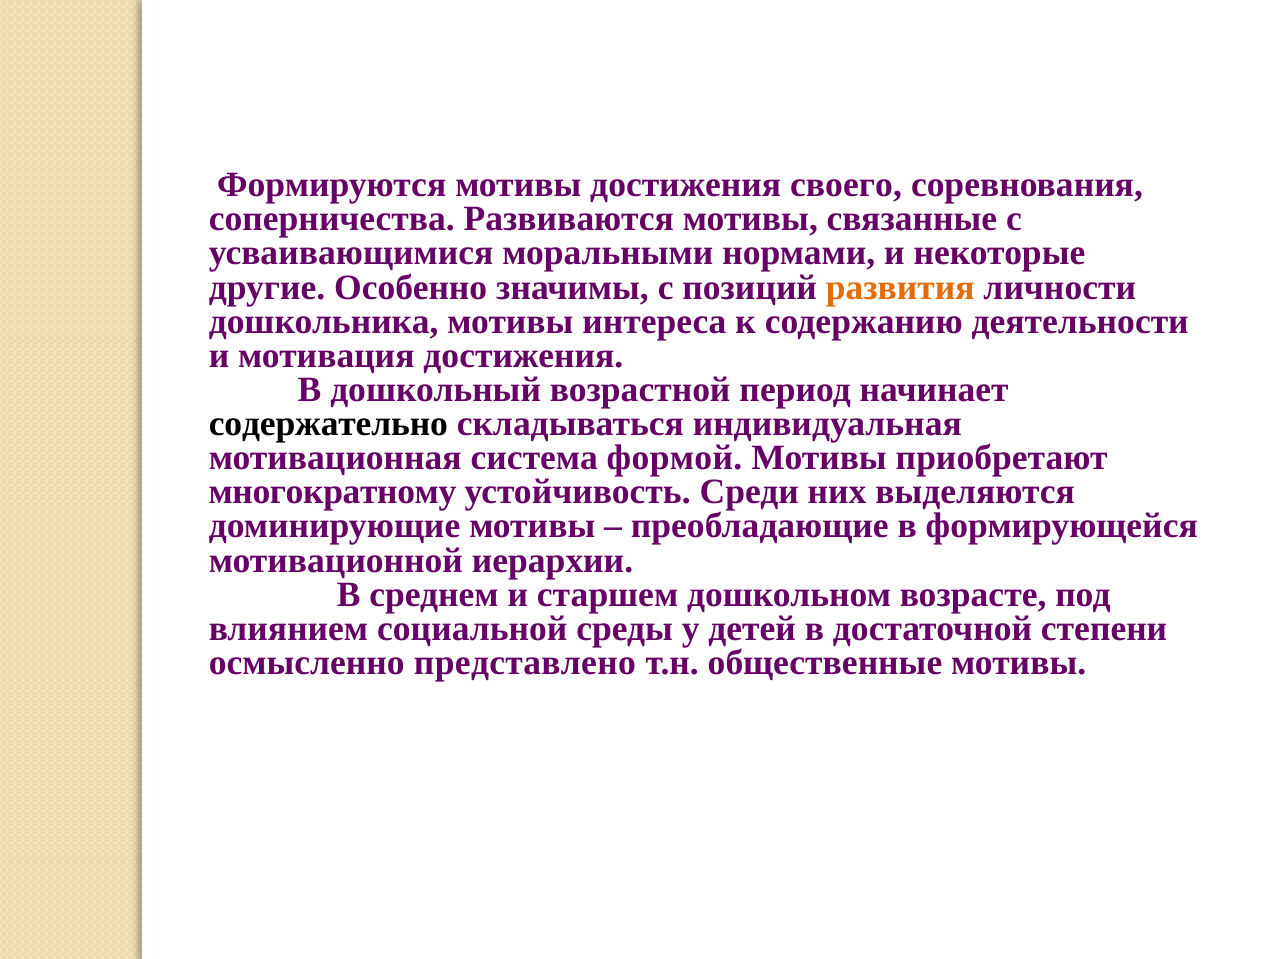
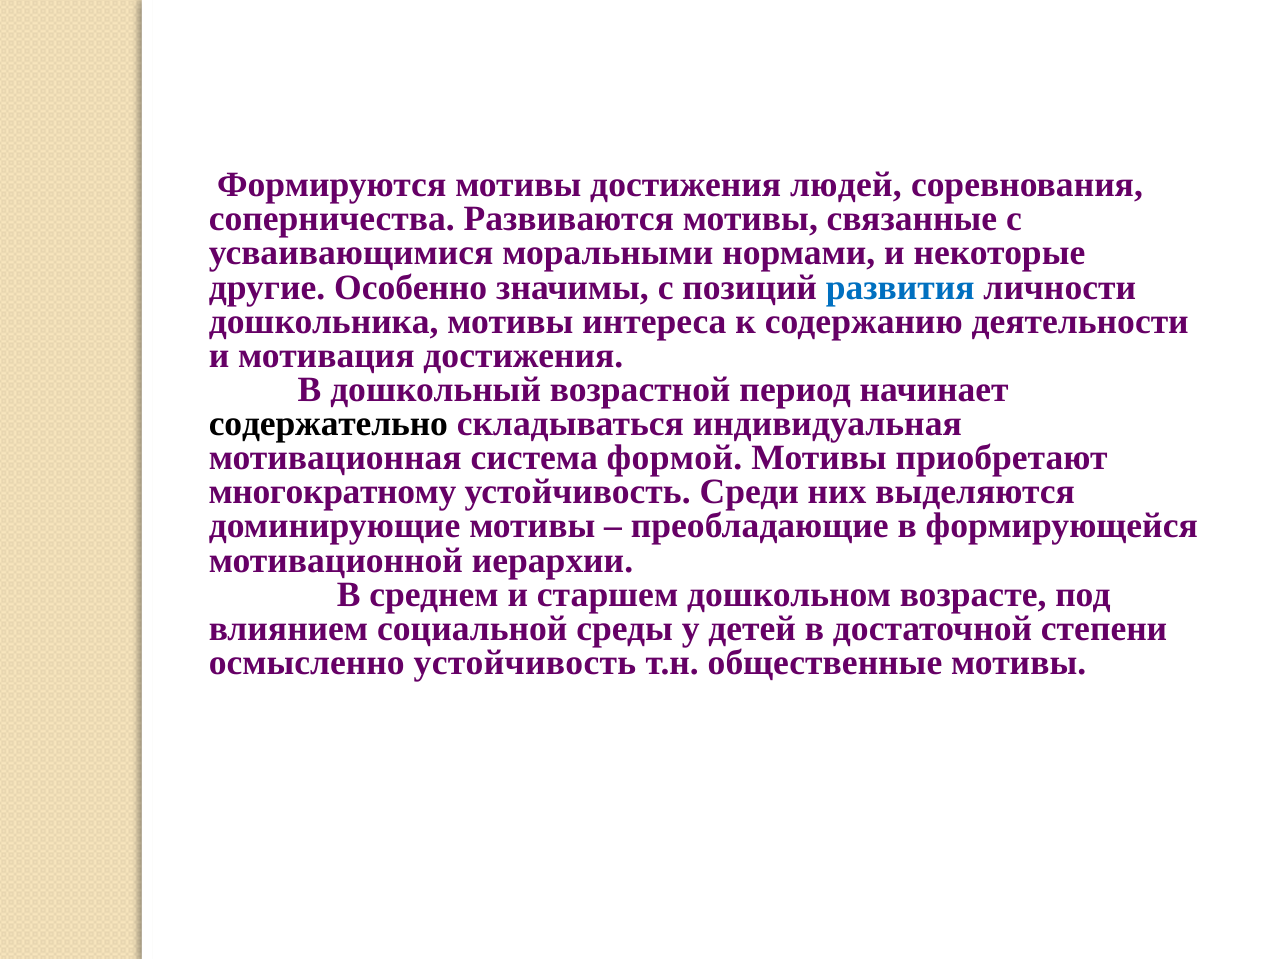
своего: своего -> людей
развития colour: orange -> blue
осмысленно представлено: представлено -> устойчивость
